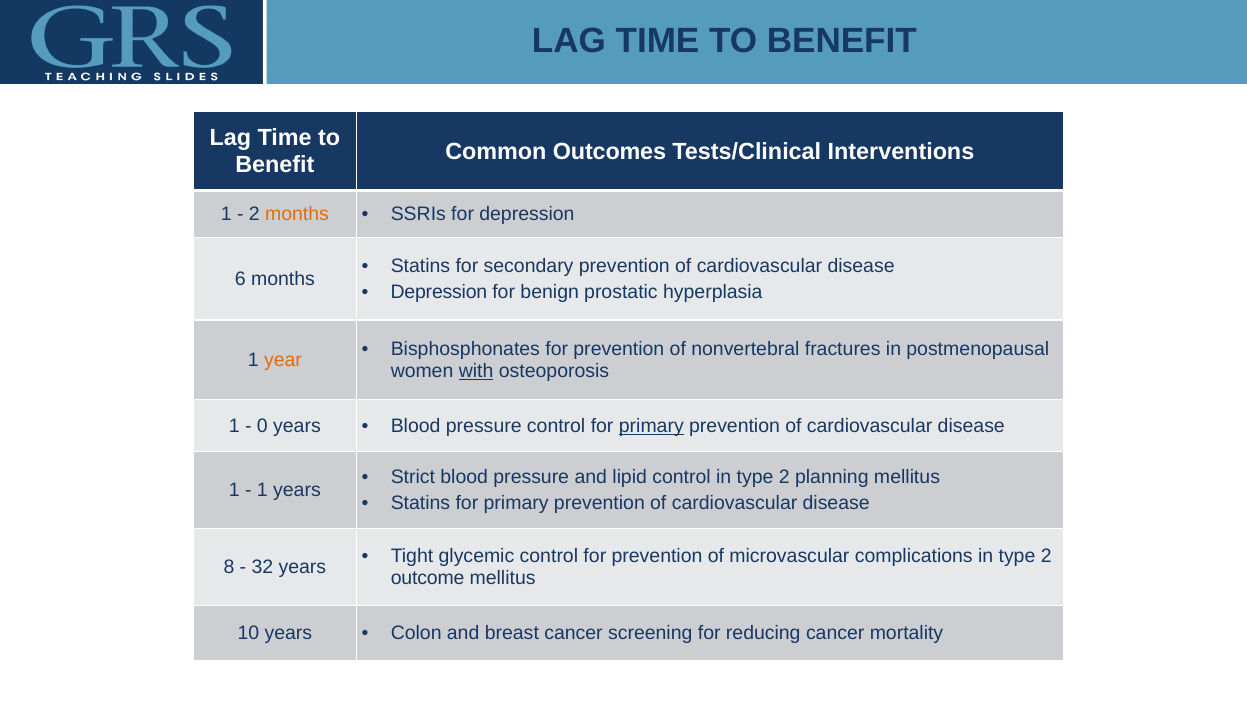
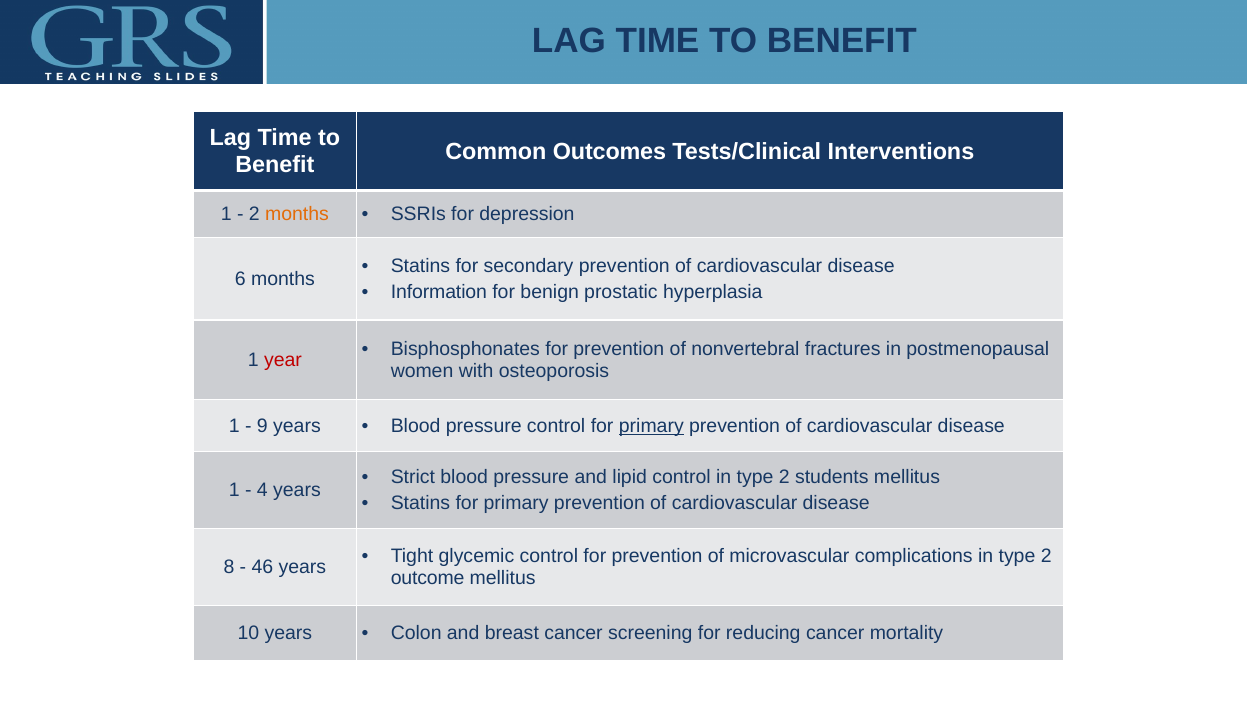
Depression at (439, 292): Depression -> Information
year colour: orange -> red
with underline: present -> none
0: 0 -> 9
planning: planning -> students
1 at (262, 490): 1 -> 4
32: 32 -> 46
